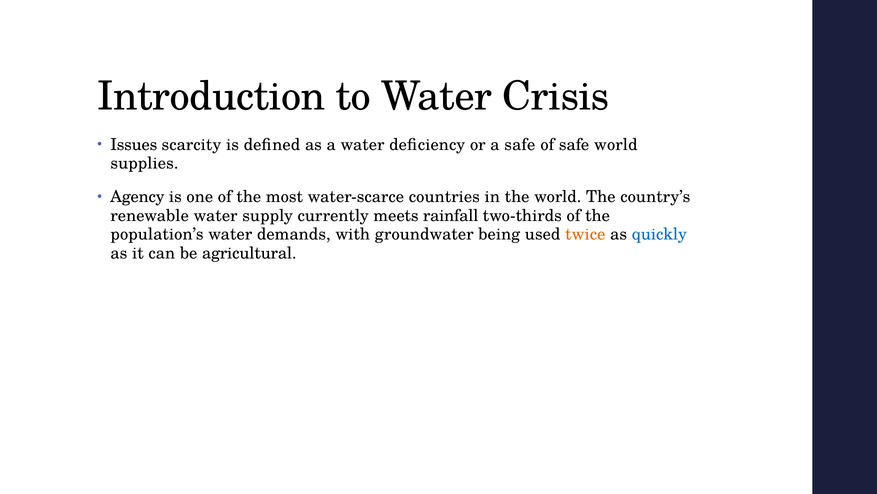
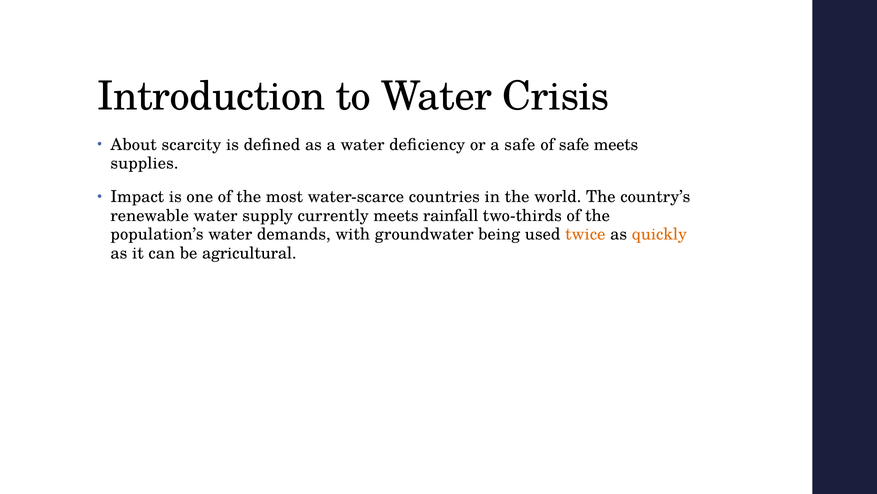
Issues: Issues -> About
safe world: world -> meets
Agency: Agency -> Impact
quickly colour: blue -> orange
